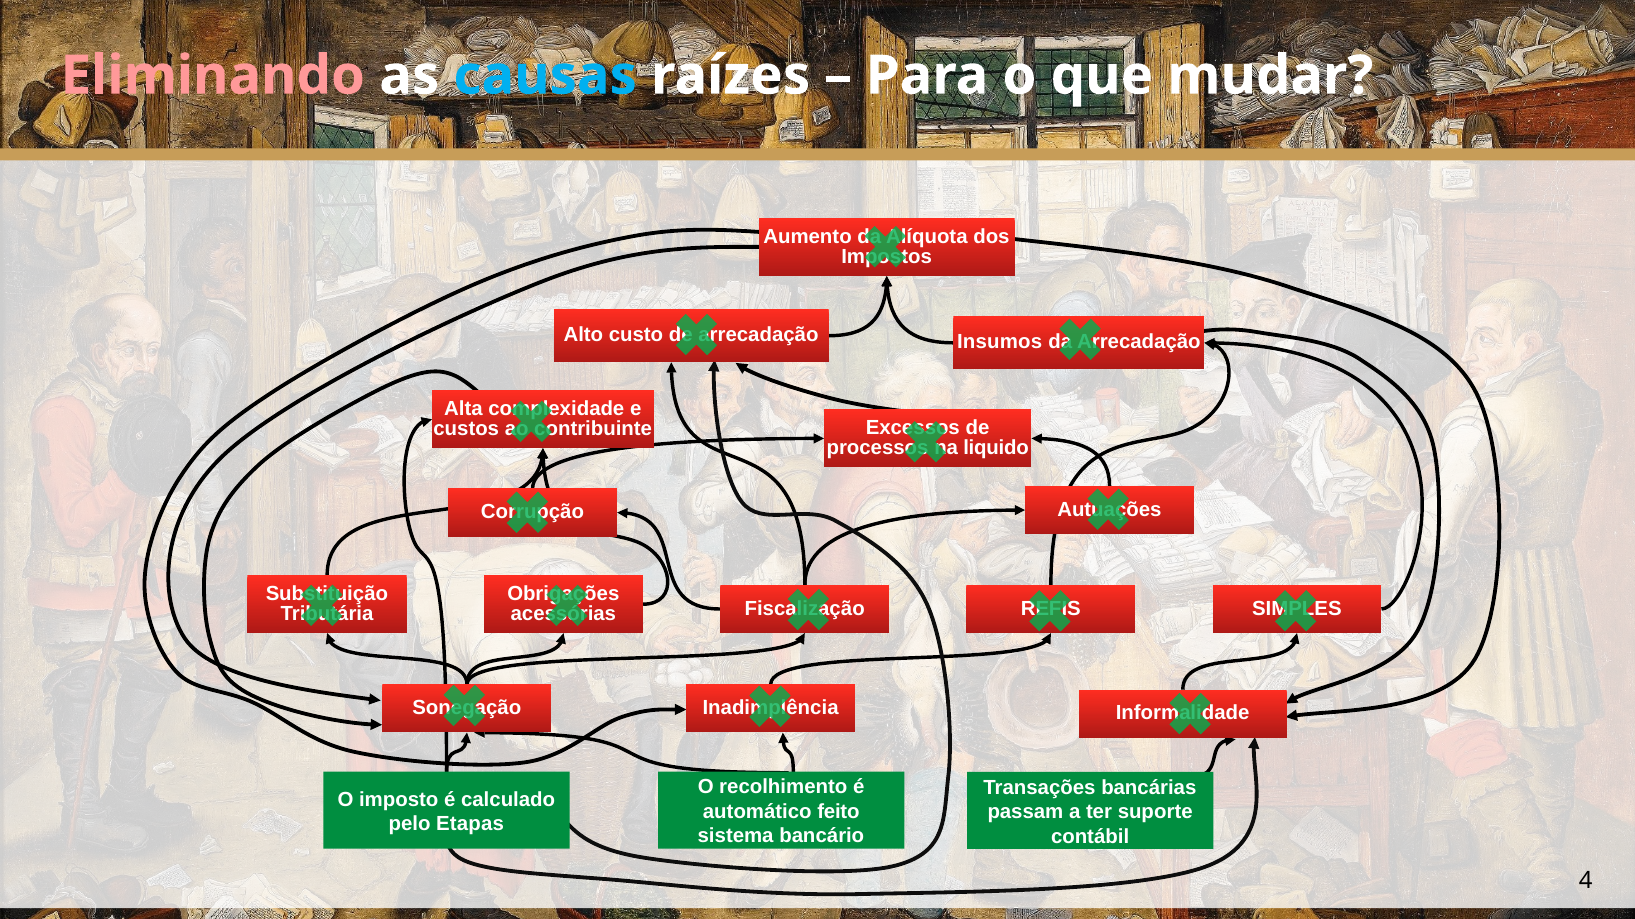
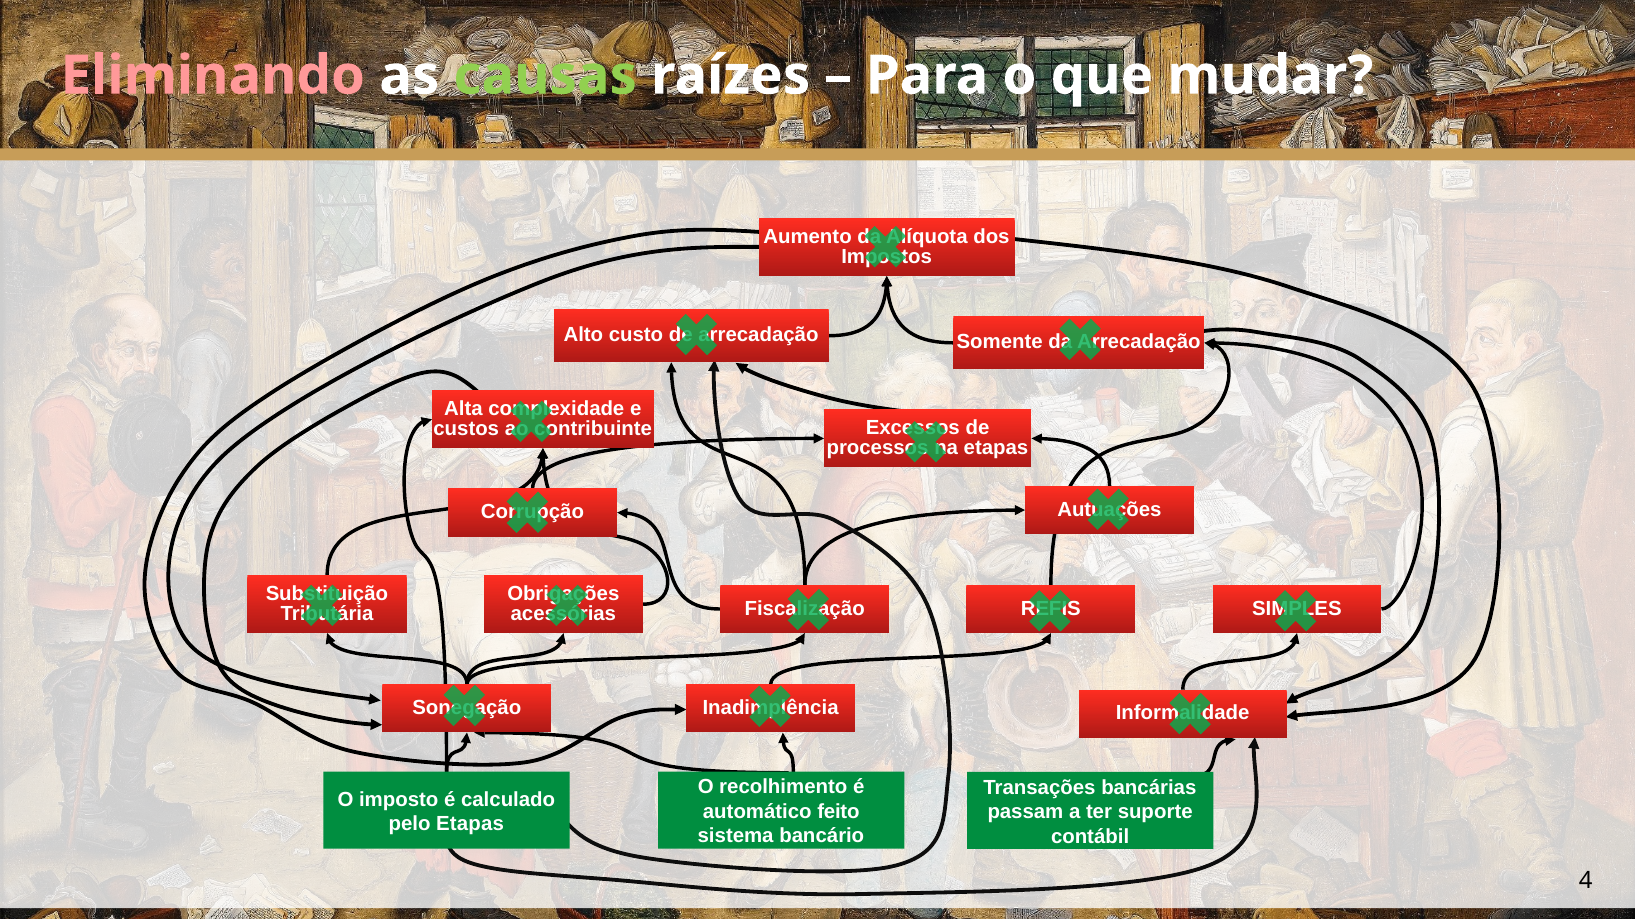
causas colour: light blue -> light green
Insumos: Insumos -> Somente
liquido at (996, 448): liquido -> etapas
